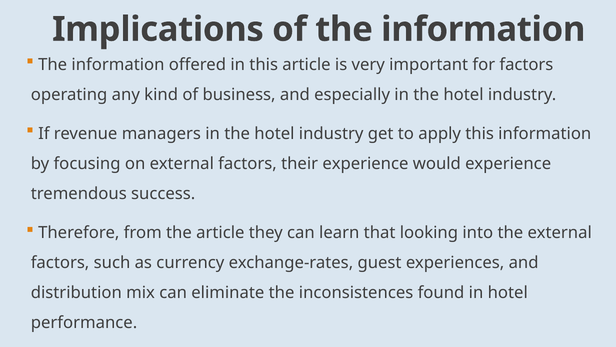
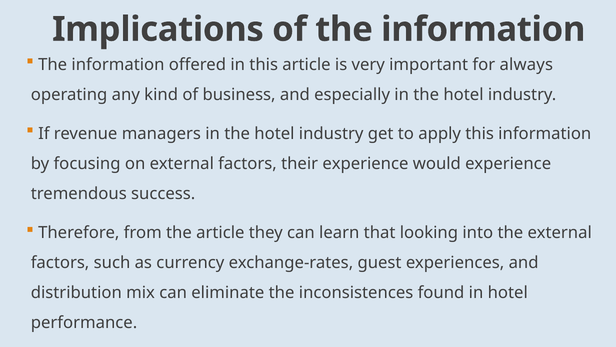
for factors: factors -> always
